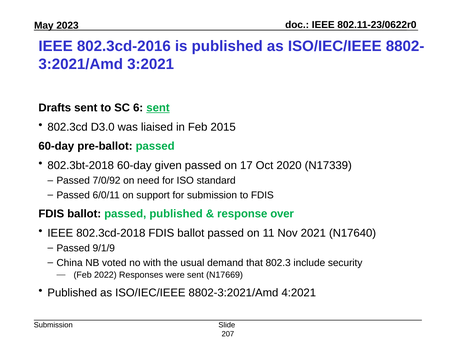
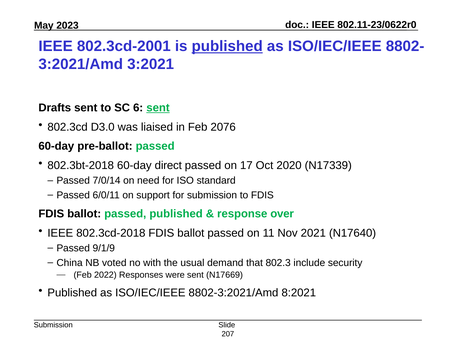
802.3cd-2016: 802.3cd-2016 -> 802.3cd-2001
published at (227, 46) underline: none -> present
2015: 2015 -> 2076
given: given -> direct
7/0/92: 7/0/92 -> 7/0/14
4:2021: 4:2021 -> 8:2021
